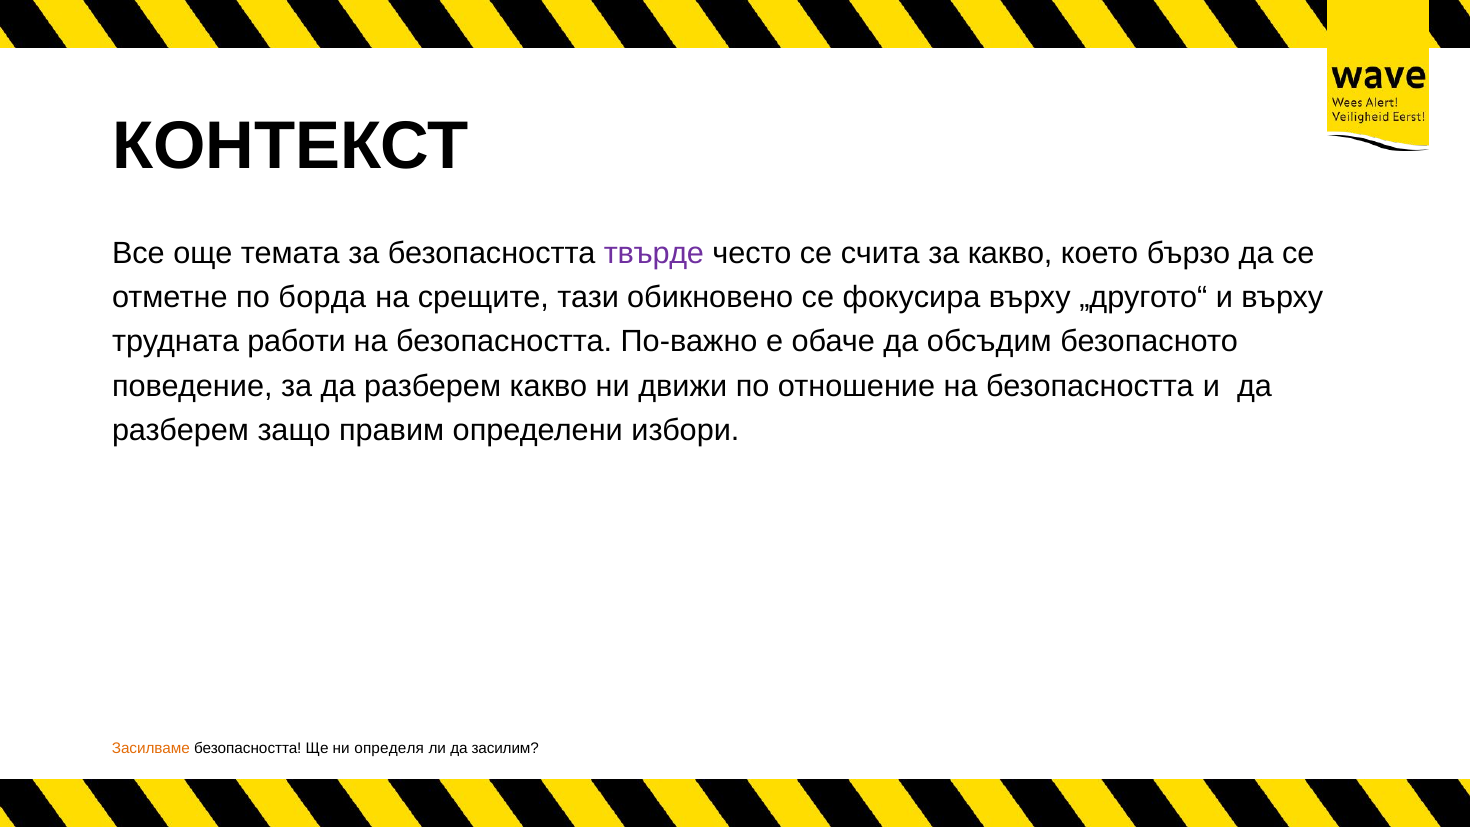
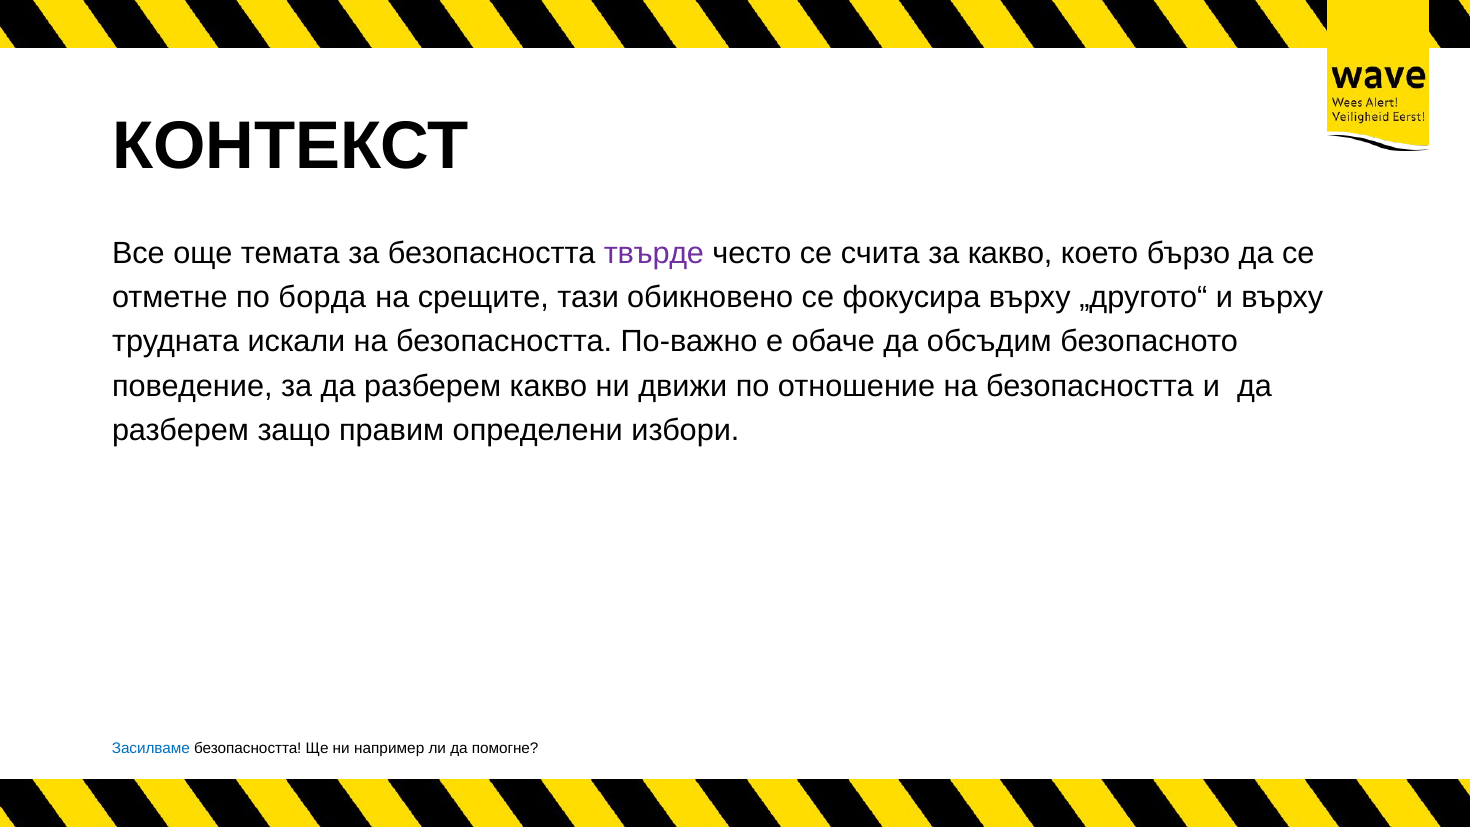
работи: работи -> искали
Засилваме colour: orange -> blue
определя: определя -> например
засилим: засилим -> помогне
